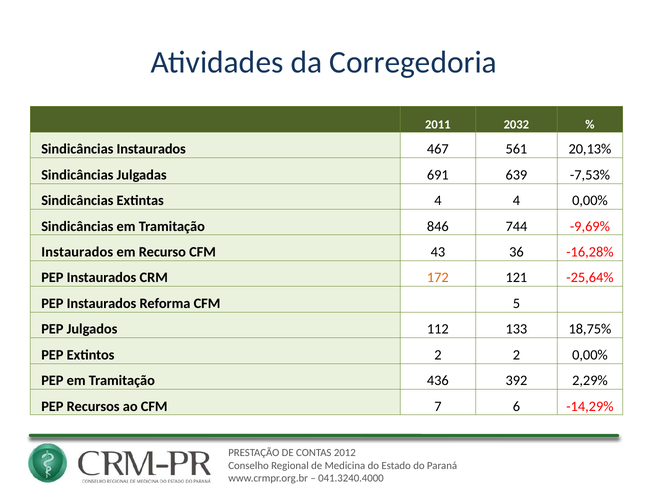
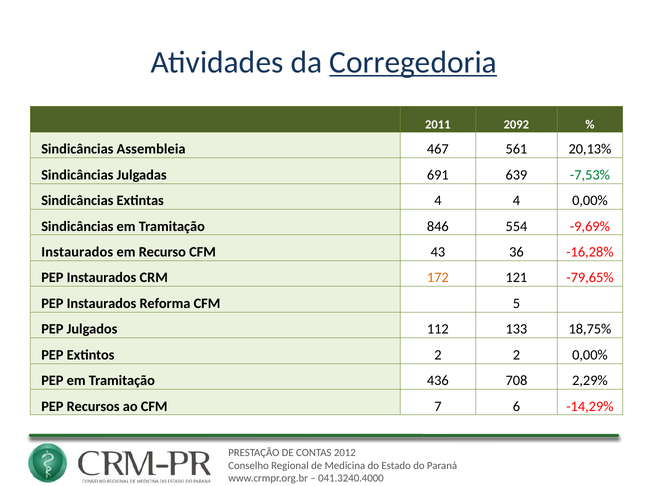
Corregedoria underline: none -> present
2032: 2032 -> 2092
Sindicâncias Instaurados: Instaurados -> Assembleia
-7,53% colour: black -> green
744: 744 -> 554
-25,64%: -25,64% -> -79,65%
392: 392 -> 708
